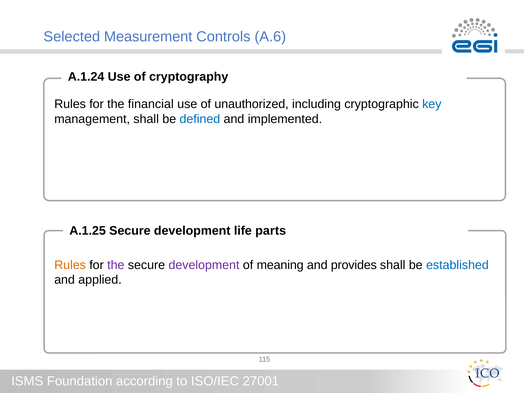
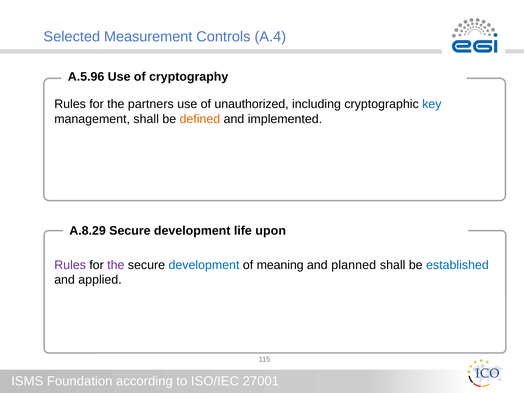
A.6: A.6 -> A.4
A.1.24: A.1.24 -> A.5.96
financial: financial -> partners
defined colour: blue -> orange
A.1.25: A.1.25 -> A.8.29
parts: parts -> upon
Rules at (70, 265) colour: orange -> purple
development at (204, 265) colour: purple -> blue
provides: provides -> planned
